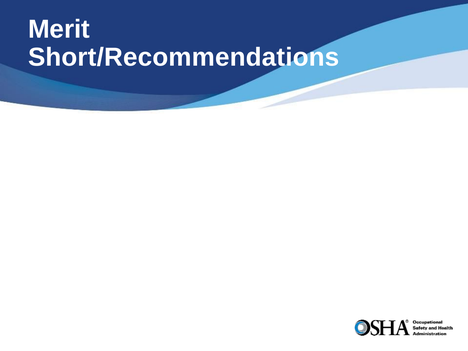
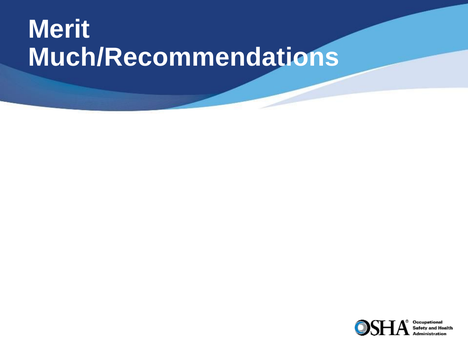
Short/Recommendations: Short/Recommendations -> Much/Recommendations
